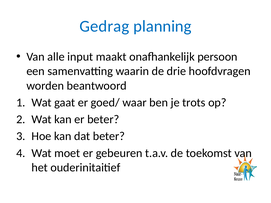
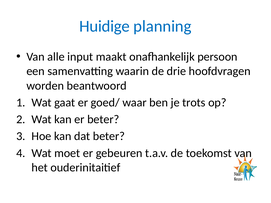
Gedrag: Gedrag -> Huidige
